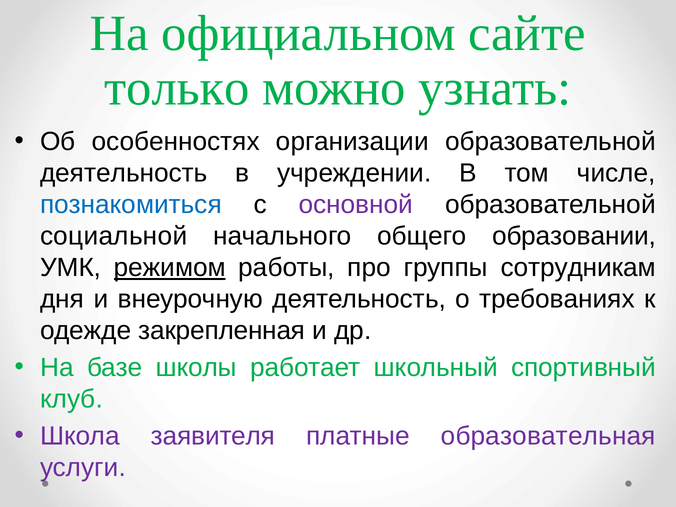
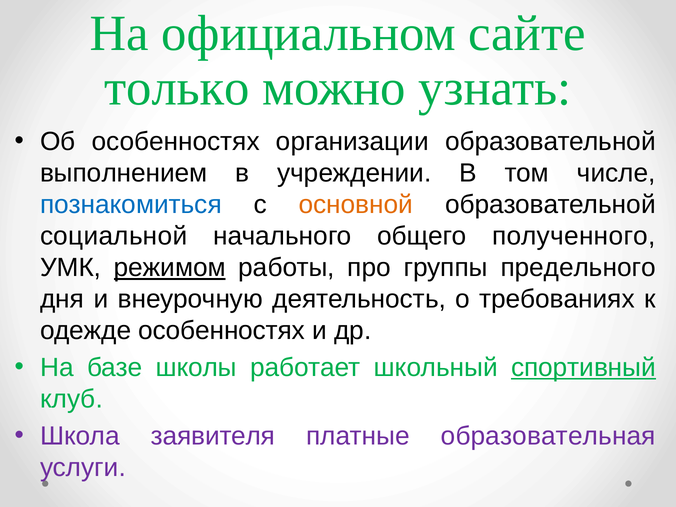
деятельность at (124, 173): деятельность -> выполнением
основной colour: purple -> orange
образовании: образовании -> полученного
сотрудникам: сотрудникам -> предельного
одежде закрепленная: закрепленная -> особенностях
спортивный underline: none -> present
